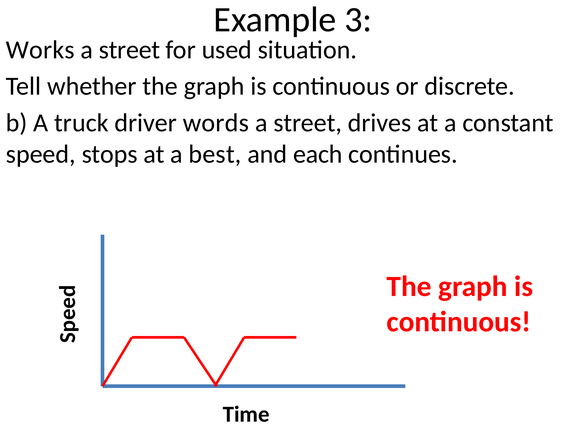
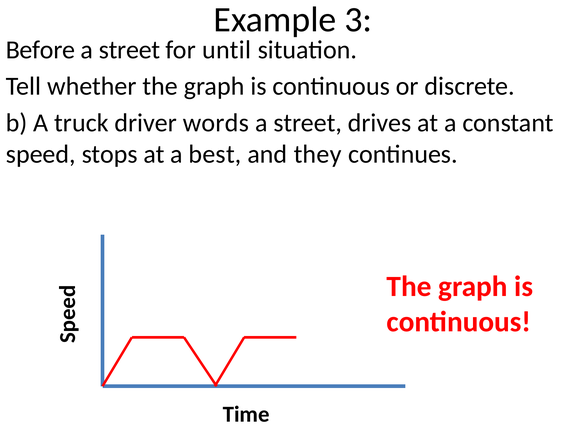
Works: Works -> Before
used: used -> until
each: each -> they
